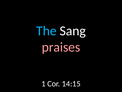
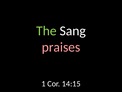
The colour: light blue -> light green
